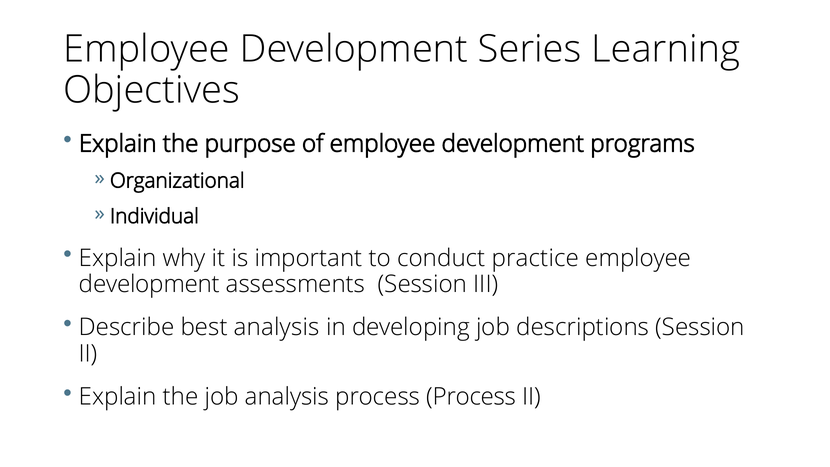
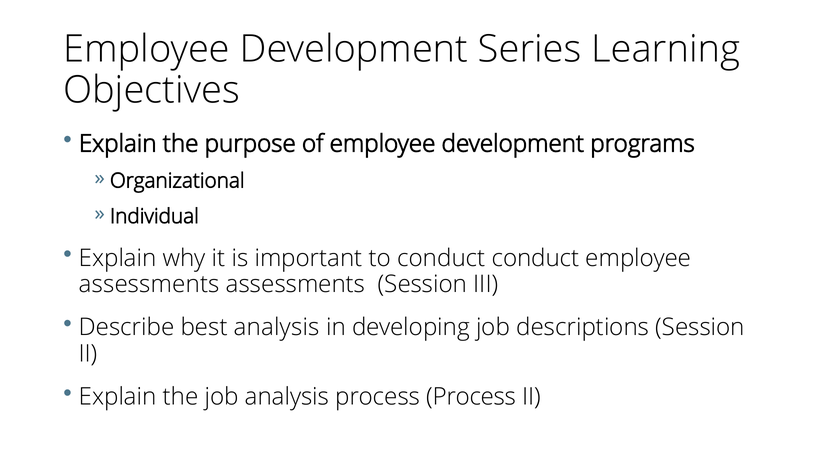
conduct practice: practice -> conduct
development at (149, 284): development -> assessments
